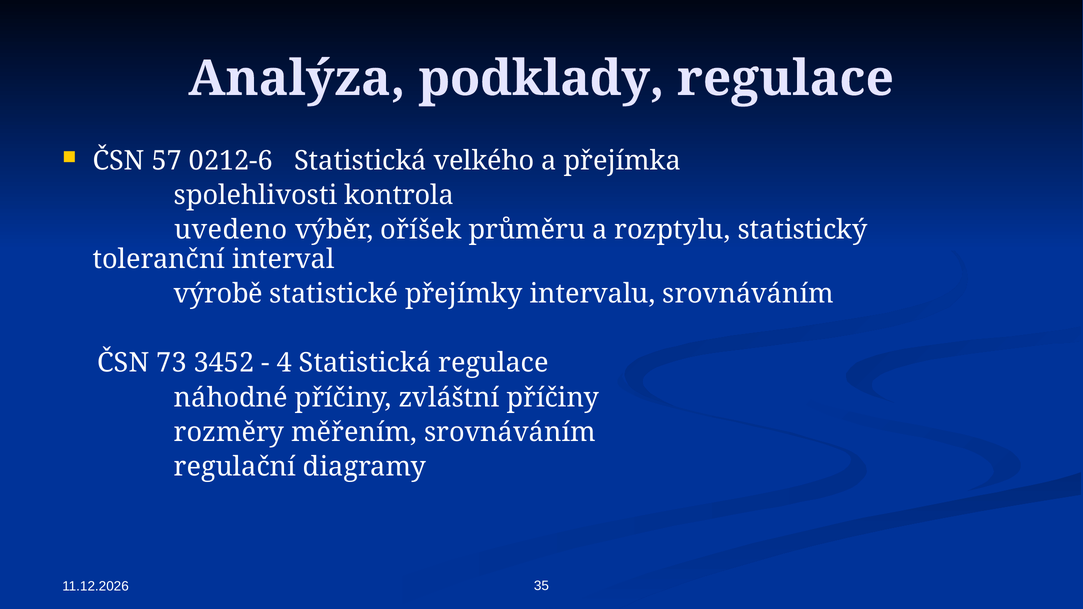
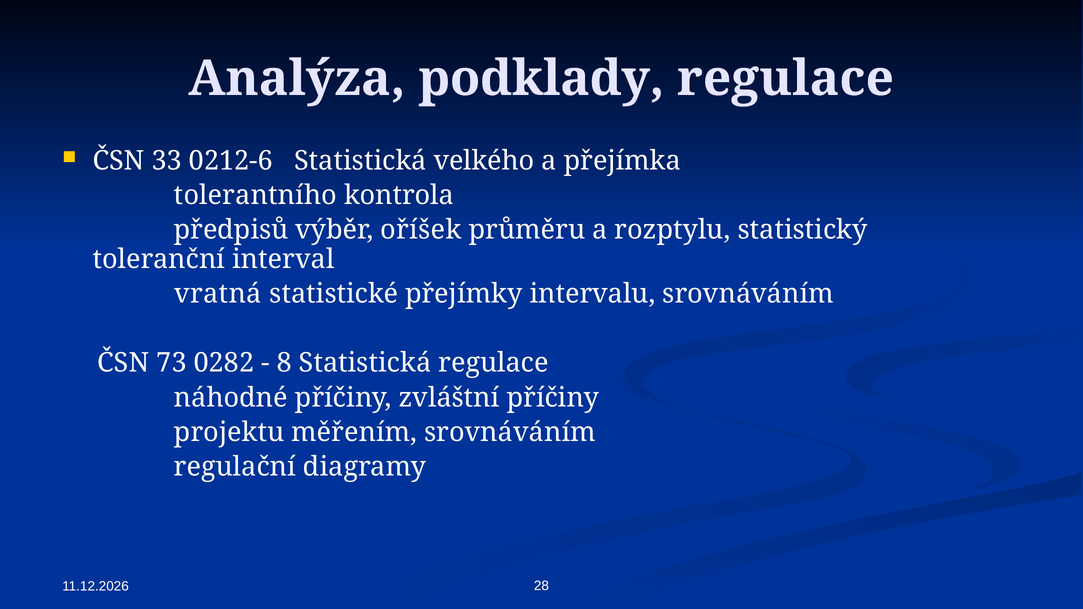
57: 57 -> 33
spolehlivosti: spolehlivosti -> tolerantního
uvedeno: uvedeno -> předpisů
výrobě: výrobě -> vratná
3452: 3452 -> 0282
4: 4 -> 8
rozměry: rozměry -> projektu
35: 35 -> 28
